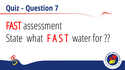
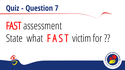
water: water -> victim
